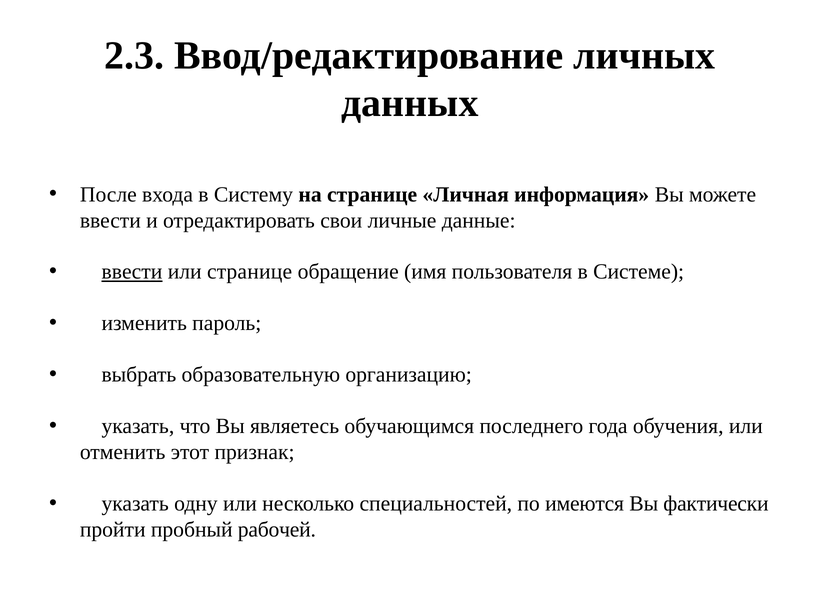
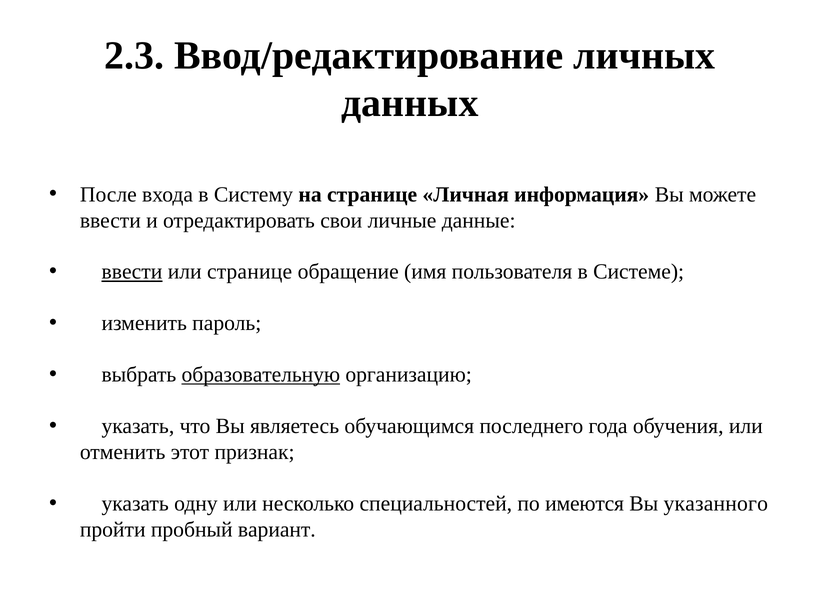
образовательную underline: none -> present
фактически: фактически -> указанного
рабочей: рабочей -> вариант
